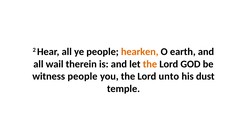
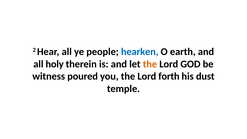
hearken colour: orange -> blue
wail: wail -> holy
witness people: people -> poured
unto: unto -> forth
